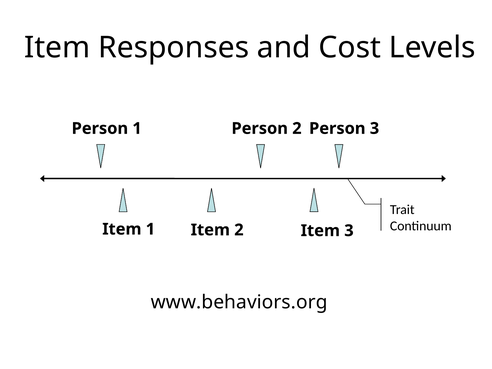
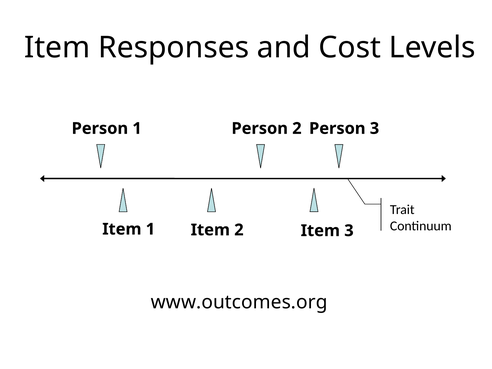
www.behaviors.org: www.behaviors.org -> www.outcomes.org
